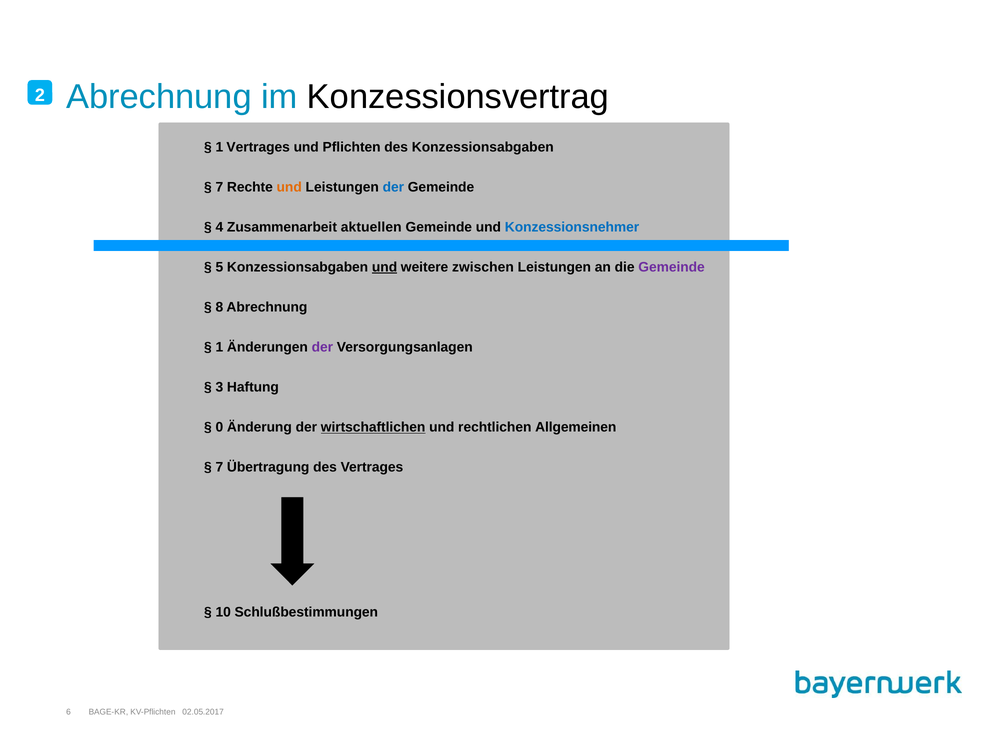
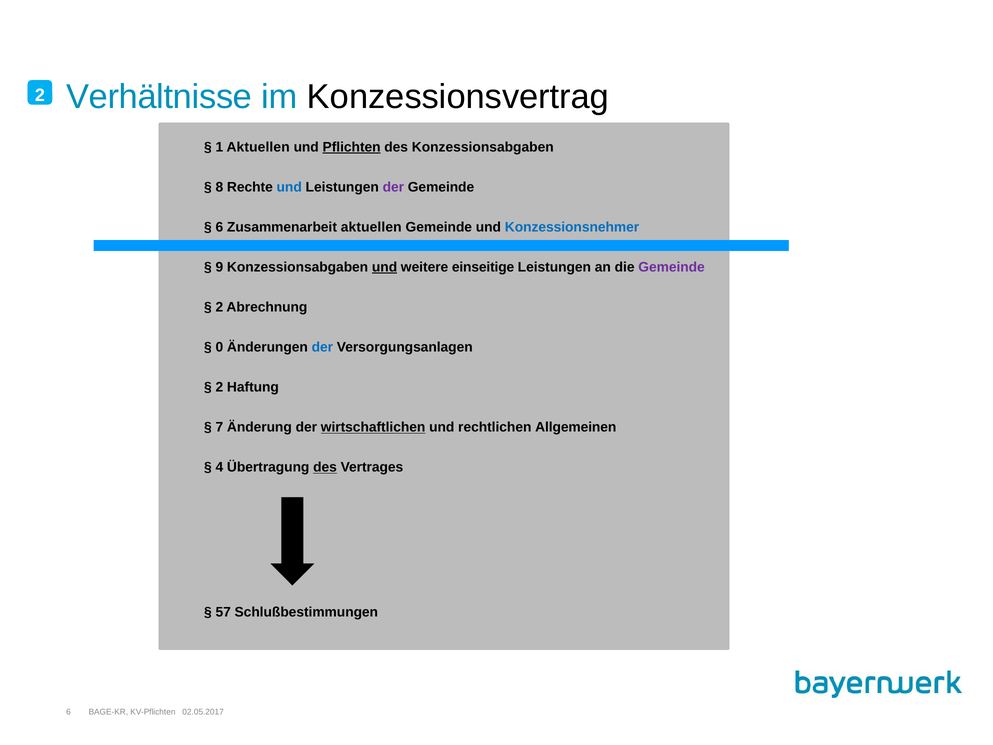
Abrechnung at (159, 97): Abrechnung -> Verhältnisse
1 Vertrages: Vertrages -> Aktuellen
Pflichten underline: none -> present
7 at (219, 187): 7 -> 8
und at (289, 187) colour: orange -> blue
der at (393, 187) colour: blue -> purple
4 at (219, 227): 4 -> 6
5: 5 -> 9
zwischen: zwischen -> einseitige
8 at (219, 307): 8 -> 2
1 at (219, 347): 1 -> 0
der at (322, 347) colour: purple -> blue
3 at (219, 387): 3 -> 2
0: 0 -> 7
7 at (219, 467): 7 -> 4
des at (325, 467) underline: none -> present
10: 10 -> 57
